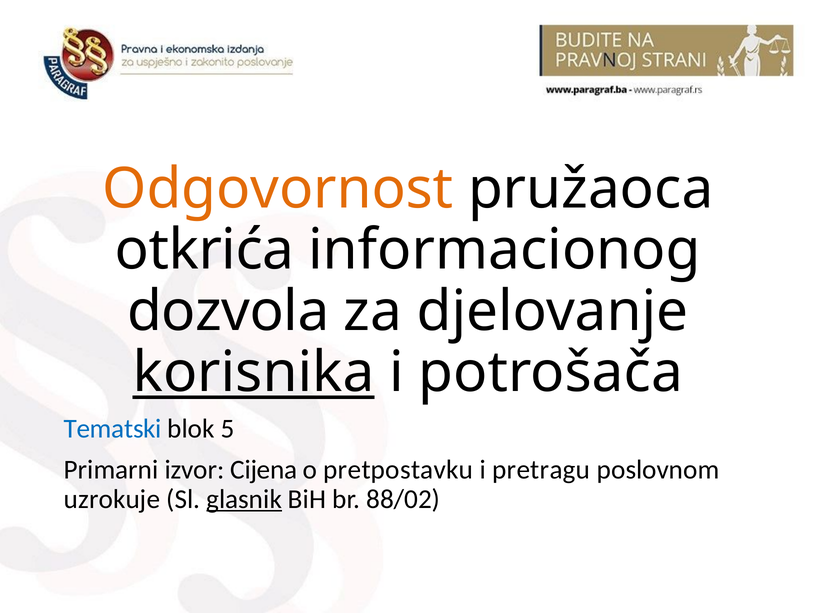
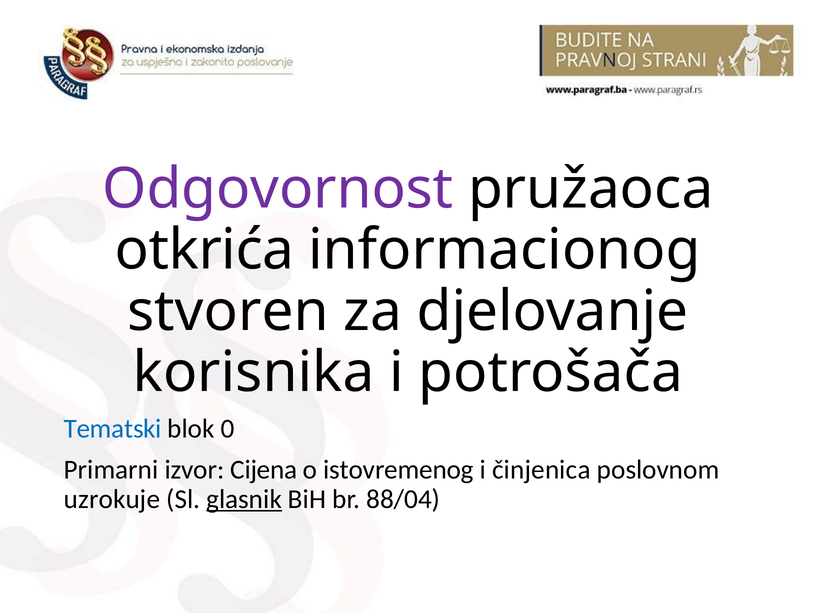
Odgovornost colour: orange -> purple
dozvola: dozvola -> stvoren
korisnika underline: present -> none
5: 5 -> 0
pretpostavku: pretpostavku -> istovremenog
pretragu: pretragu -> činjenica
88/02: 88/02 -> 88/04
